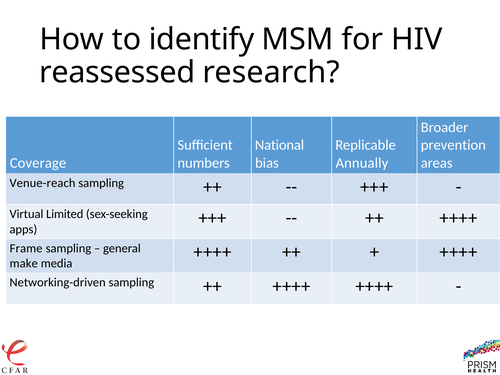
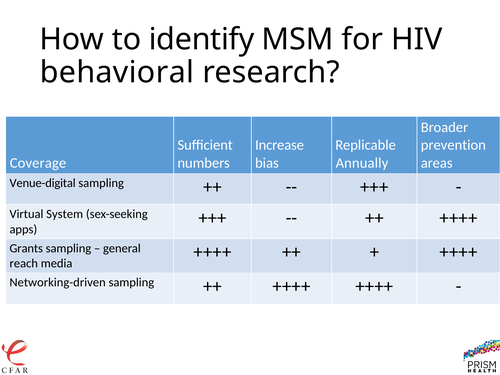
reassessed: reassessed -> behavioral
National: National -> Increase
Venue-reach: Venue-reach -> Venue-digital
Limited: Limited -> System
Frame: Frame -> Grants
make: make -> reach
